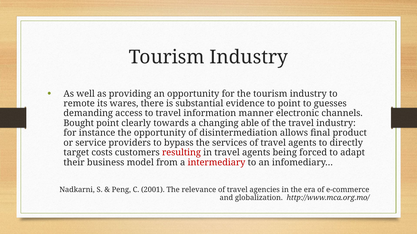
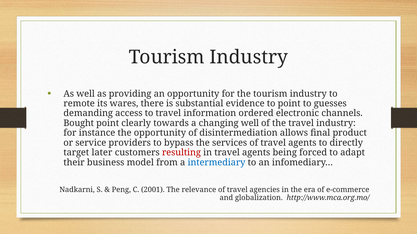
manner: manner -> ordered
changing able: able -> well
costs: costs -> later
intermediary colour: red -> blue
